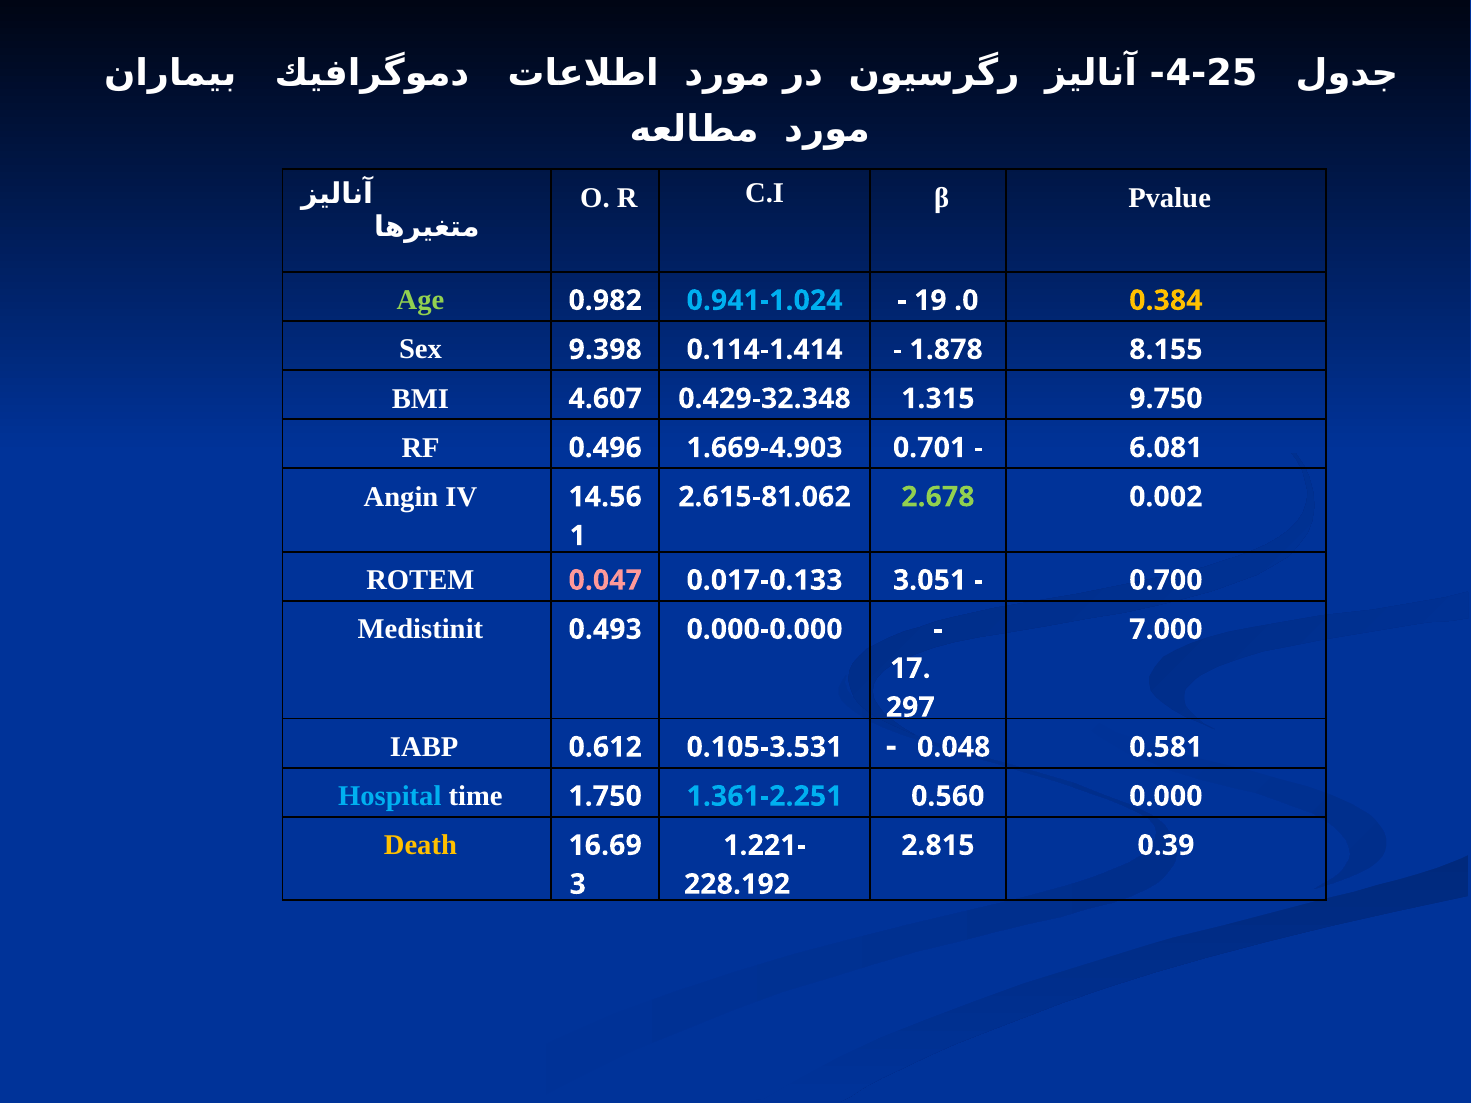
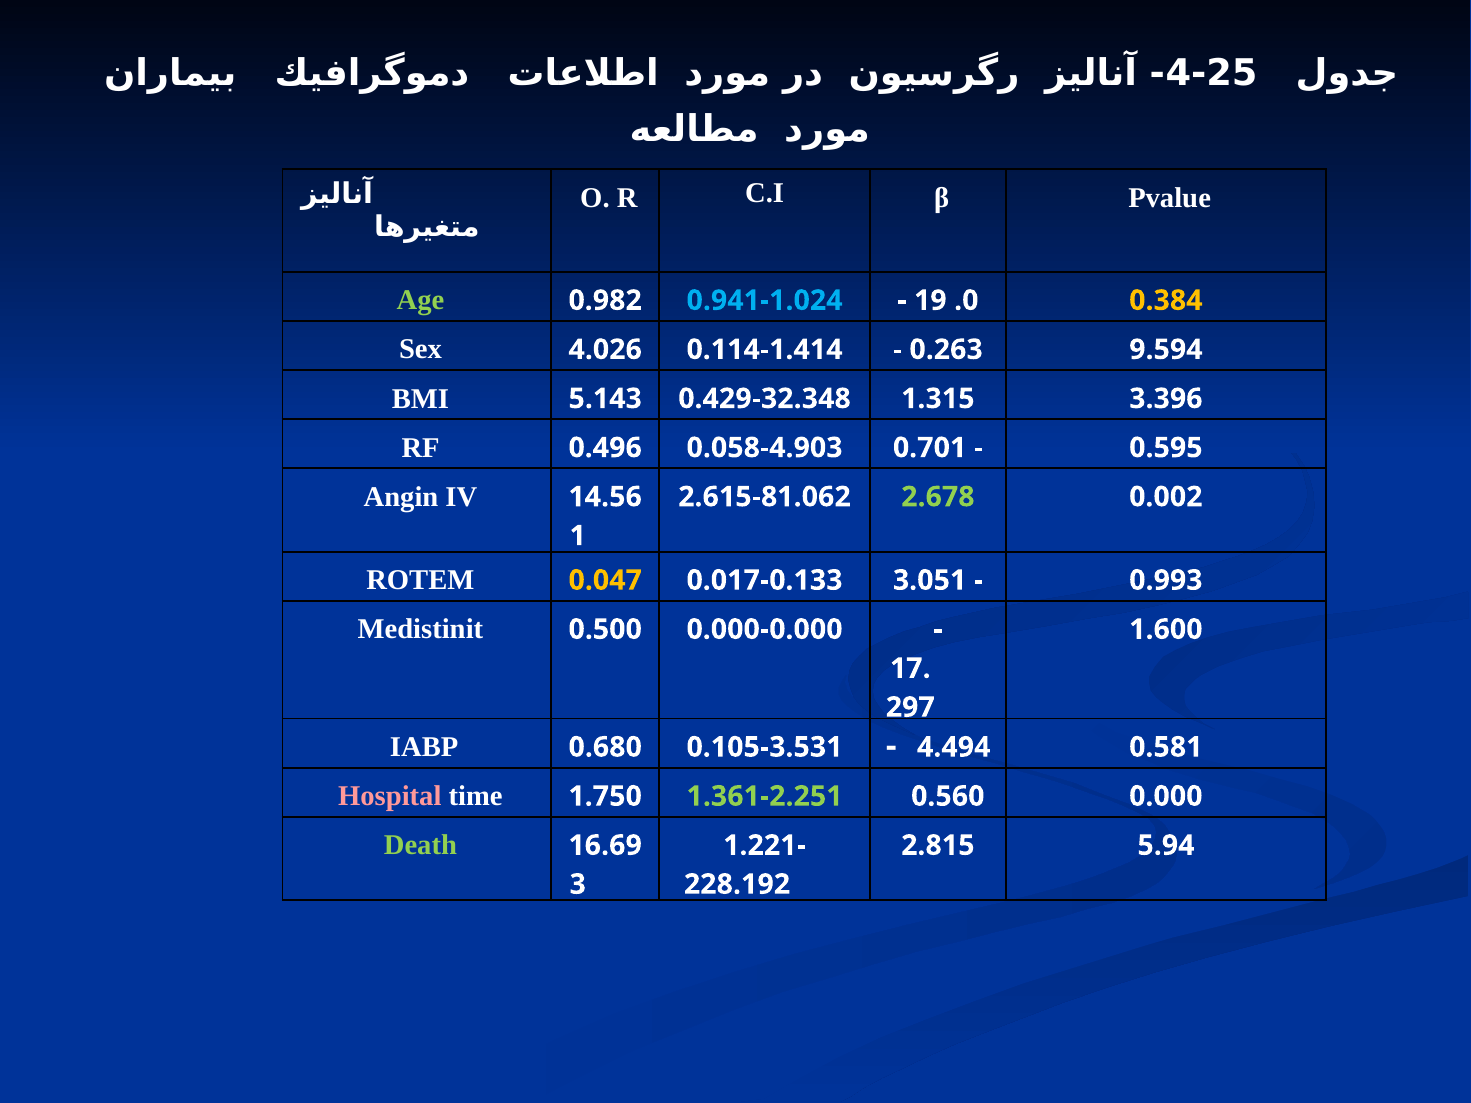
9.398: 9.398 -> 4.026
1.878: 1.878 -> 0.263
8.155: 8.155 -> 9.594
4.607: 4.607 -> 5.143
9.750: 9.750 -> 3.396
1.669-4.903: 1.669-4.903 -> 0.058-4.903
6.081: 6.081 -> 0.595
0.047 colour: pink -> yellow
0.700: 0.700 -> 0.993
0.493: 0.493 -> 0.500
7.000: 7.000 -> 1.600
0.612: 0.612 -> 0.680
0.048: 0.048 -> 4.494
Hospital colour: light blue -> pink
1.361-2.251 colour: light blue -> light green
Death colour: yellow -> light green
0.39: 0.39 -> 5.94
